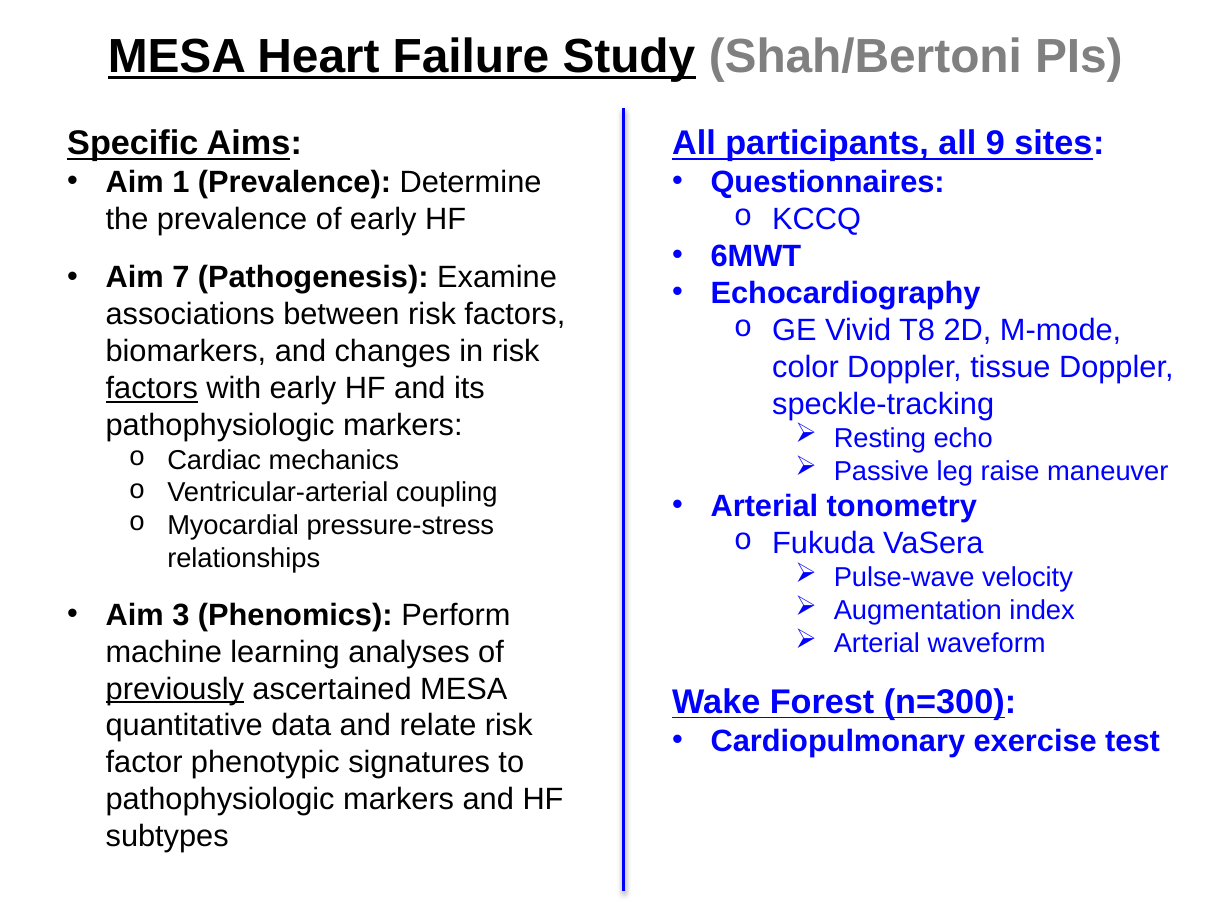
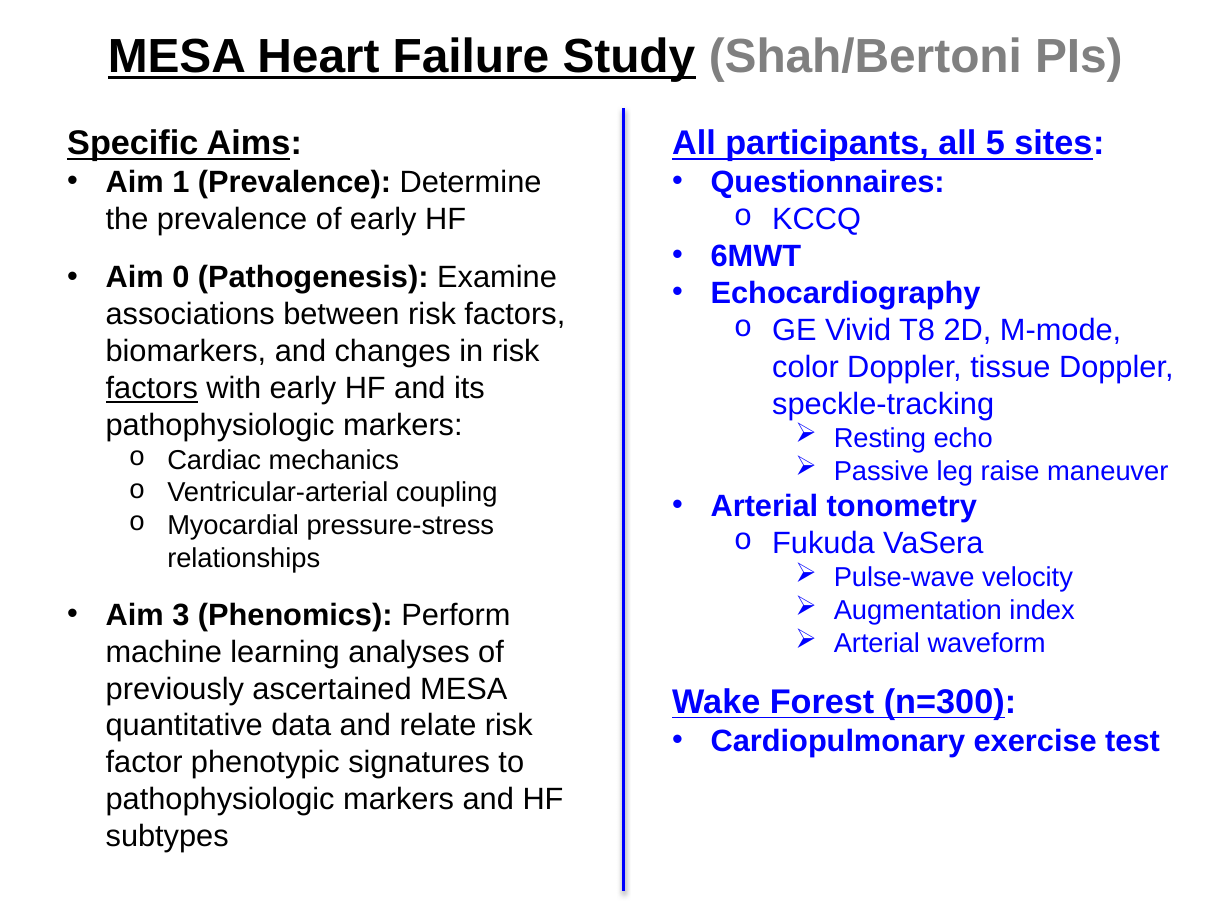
9: 9 -> 5
7: 7 -> 0
previously underline: present -> none
